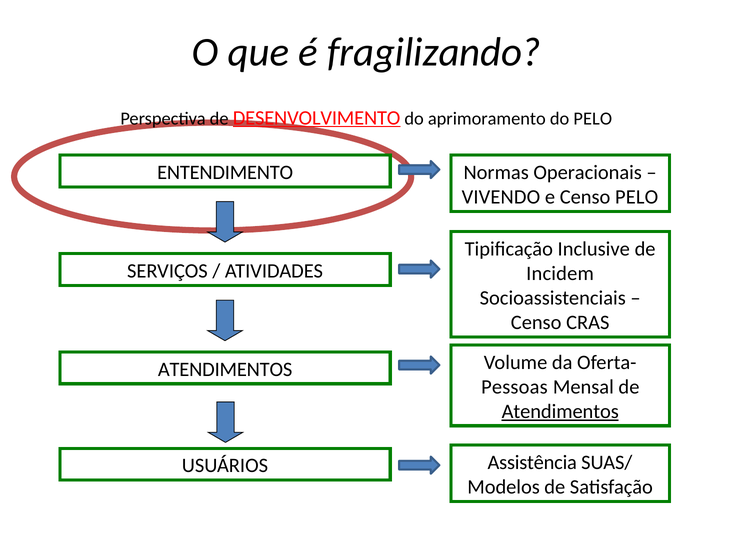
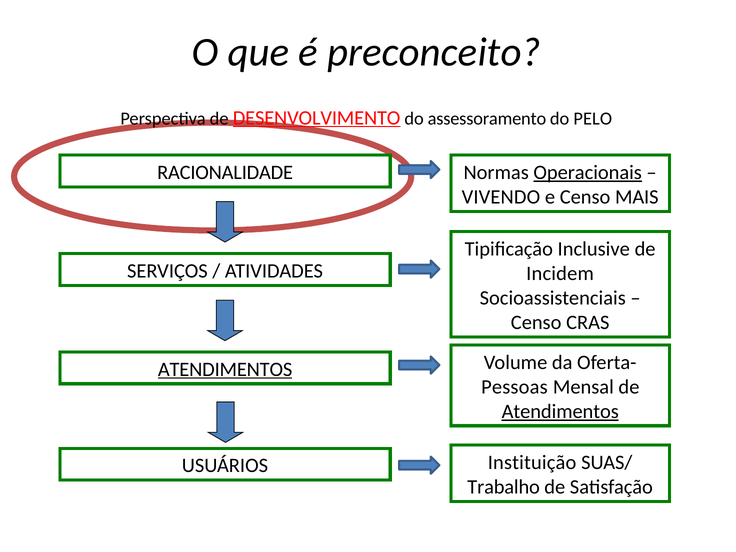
fragilizando: fragilizando -> preconceito
aprimoramento: aprimoramento -> assessoramento
ENTENDIMENTO: ENTENDIMENTO -> RACIONALIDADE
Operacionais underline: none -> present
Censo PELO: PELO -> MAIS
ATENDIMENTOS at (225, 369) underline: none -> present
Assistência: Assistência -> Instituição
Modelos: Modelos -> Trabalho
